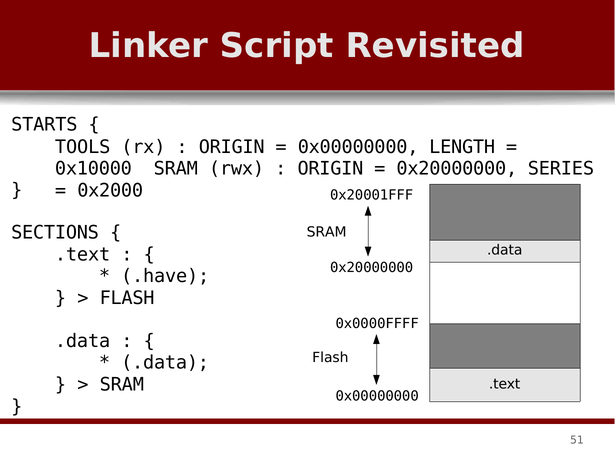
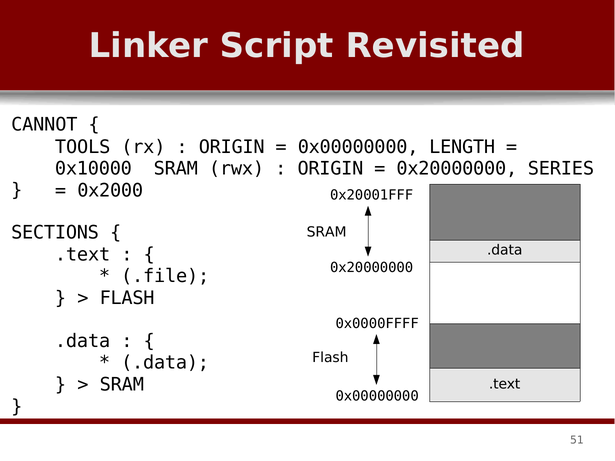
STARTS: STARTS -> CANNOT
.have: .have -> .file
